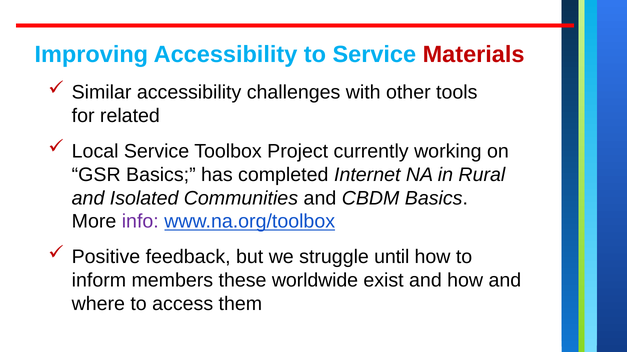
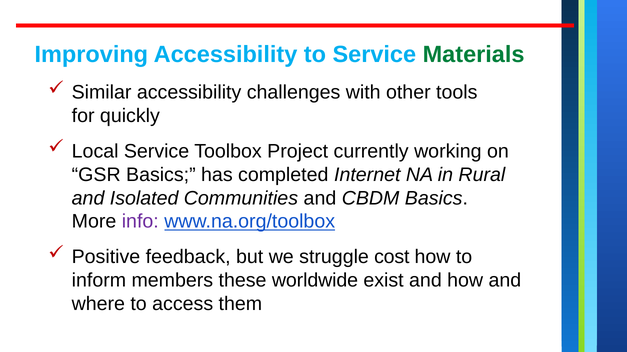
Materials colour: red -> green
related: related -> quickly
until: until -> cost
